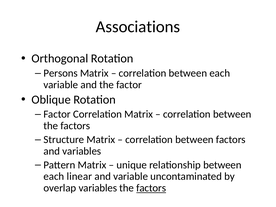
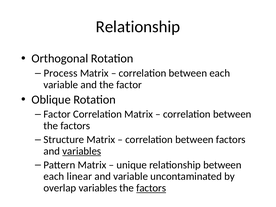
Associations at (138, 27): Associations -> Relationship
Persons: Persons -> Process
variables at (82, 151) underline: none -> present
